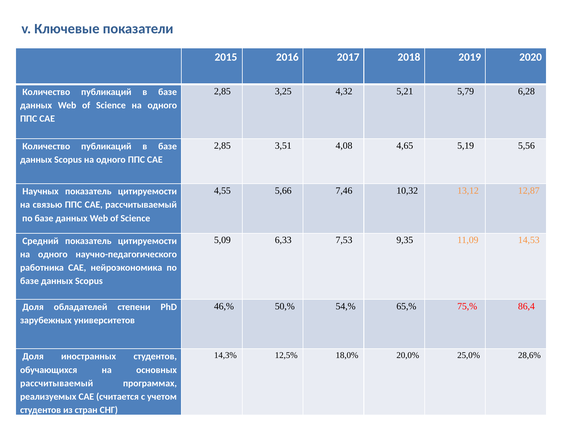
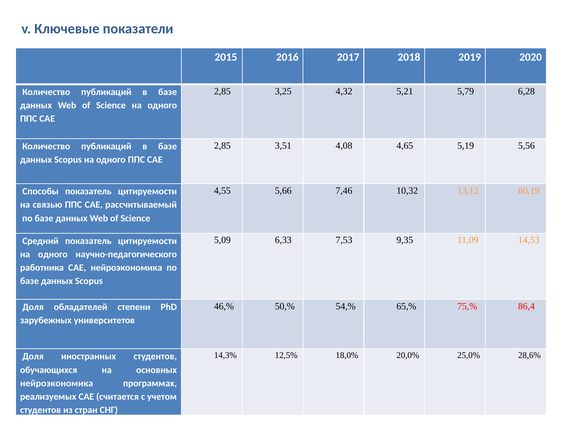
12,87: 12,87 -> 60,19
Научных: Научных -> Способы
рассчитываемый at (57, 384): рассчитываемый -> нейроэкономика
